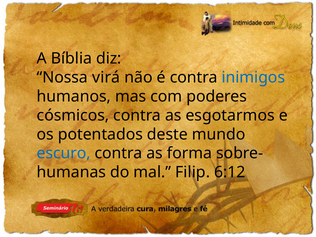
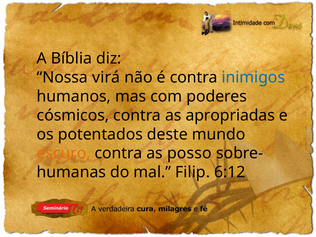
esgotarmos: esgotarmos -> apropriadas
escuro colour: blue -> orange
forma: forma -> posso
